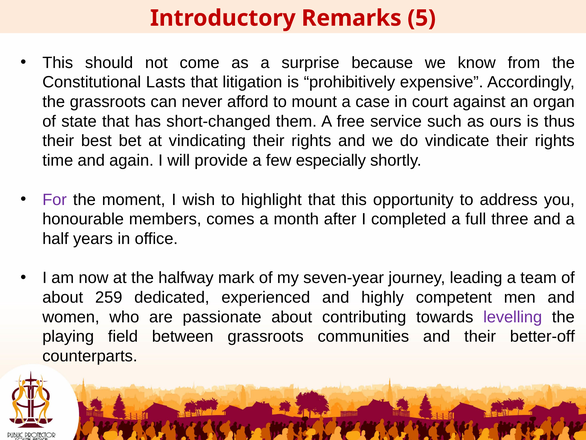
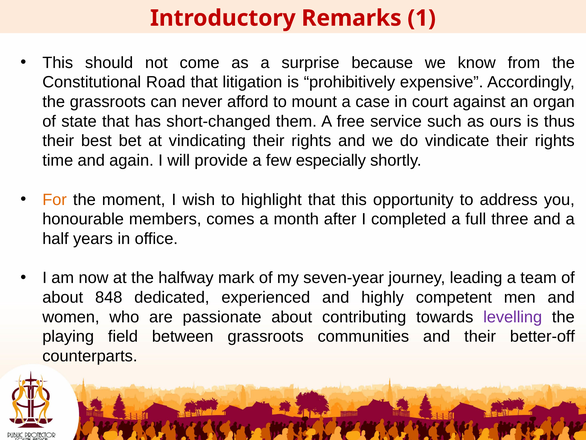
5: 5 -> 1
Lasts: Lasts -> Road
For colour: purple -> orange
259: 259 -> 848
